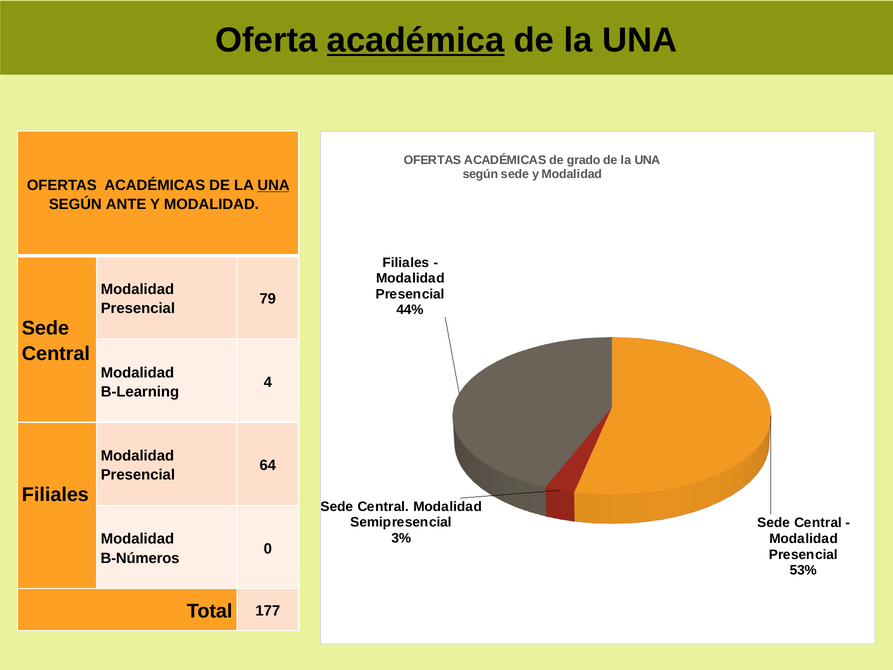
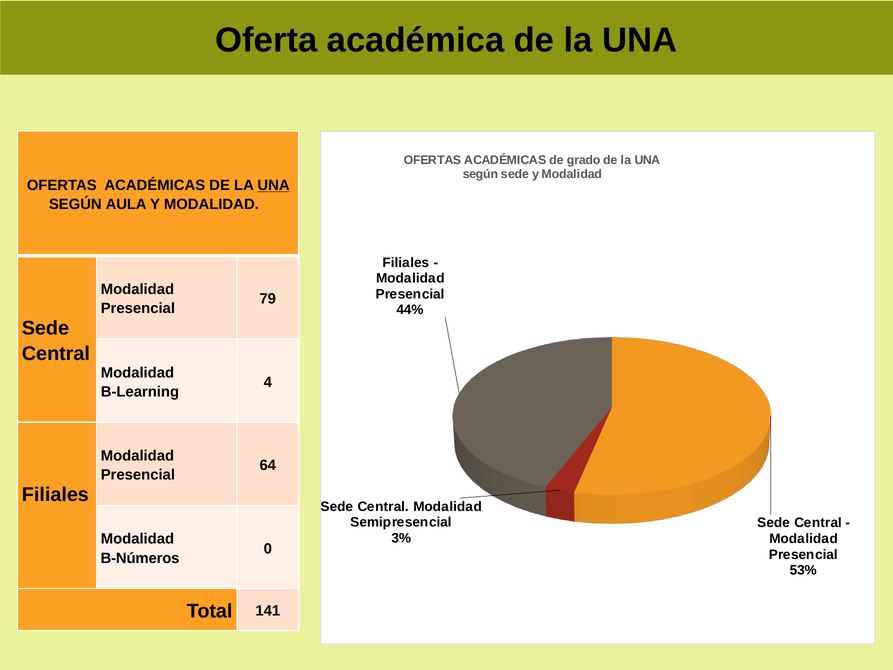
académica underline: present -> none
ANTE: ANTE -> AULA
177: 177 -> 141
